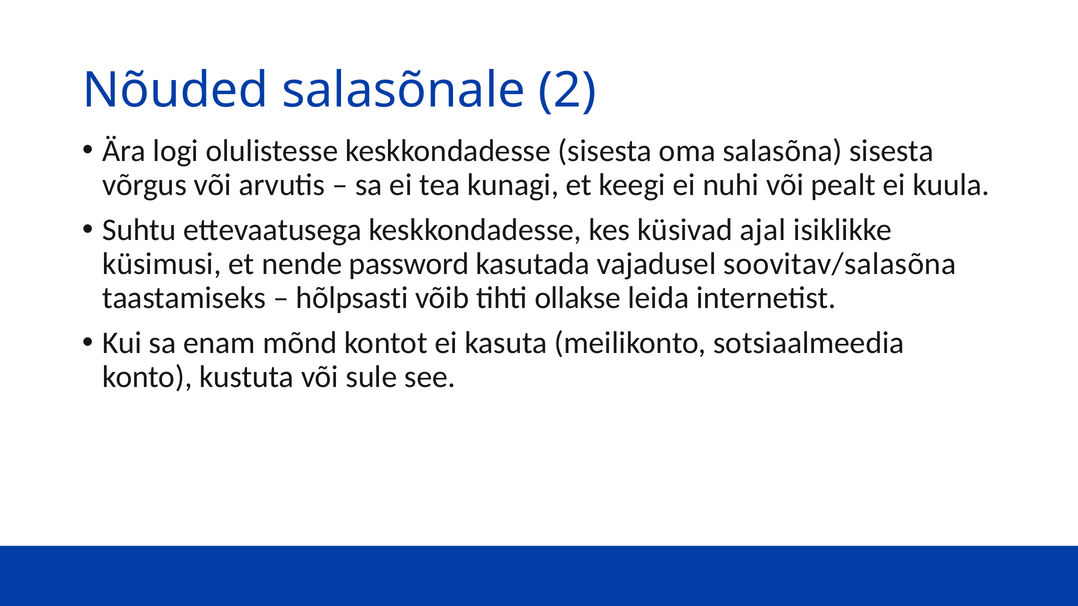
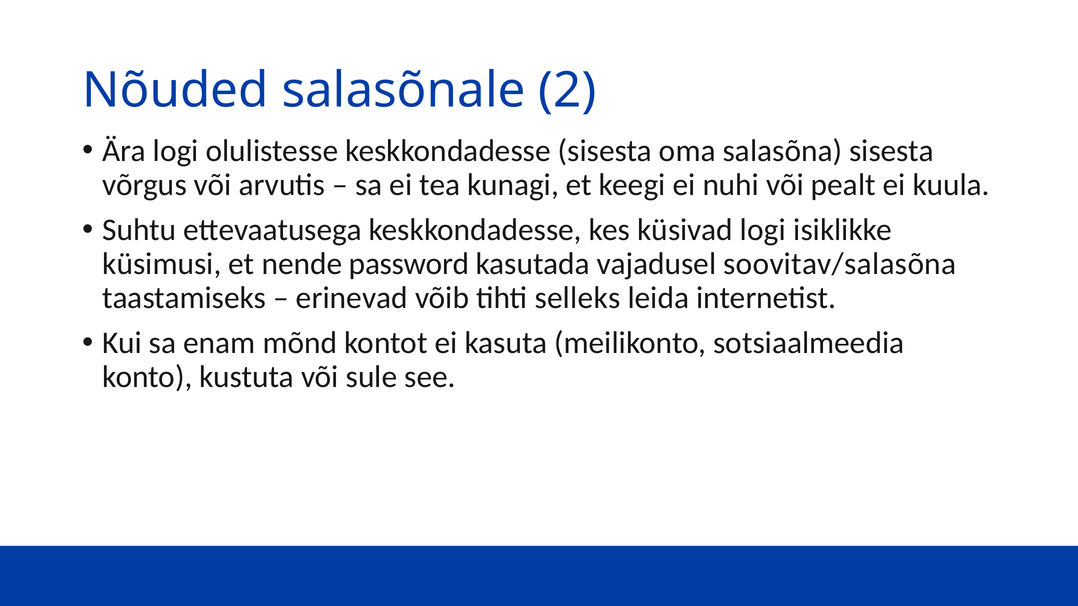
küsivad ajal: ajal -> logi
hõlpsasti: hõlpsasti -> erinevad
ollakse: ollakse -> selleks
